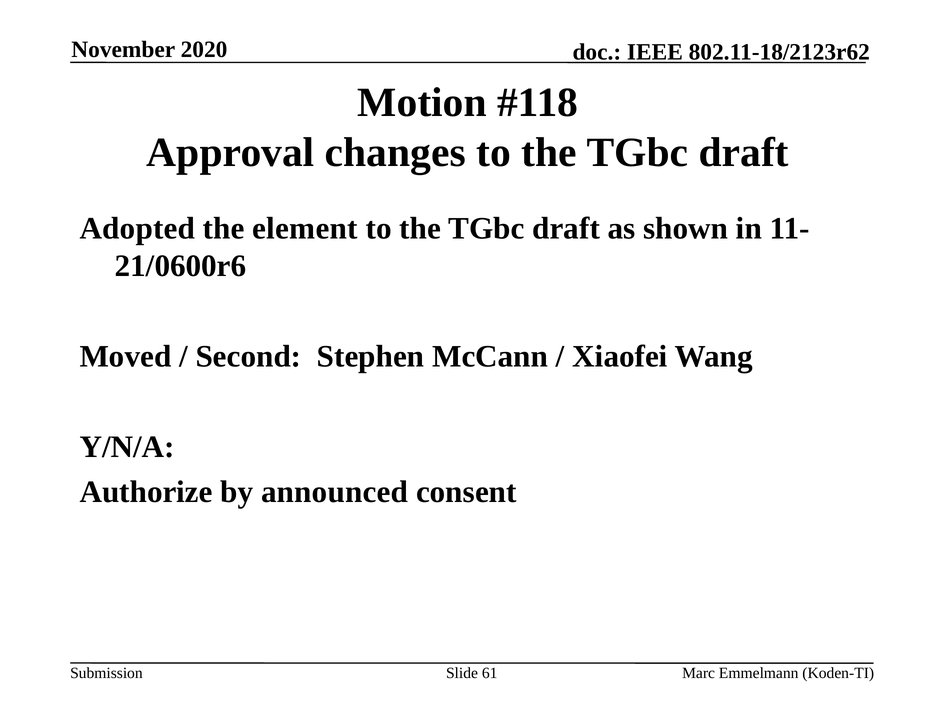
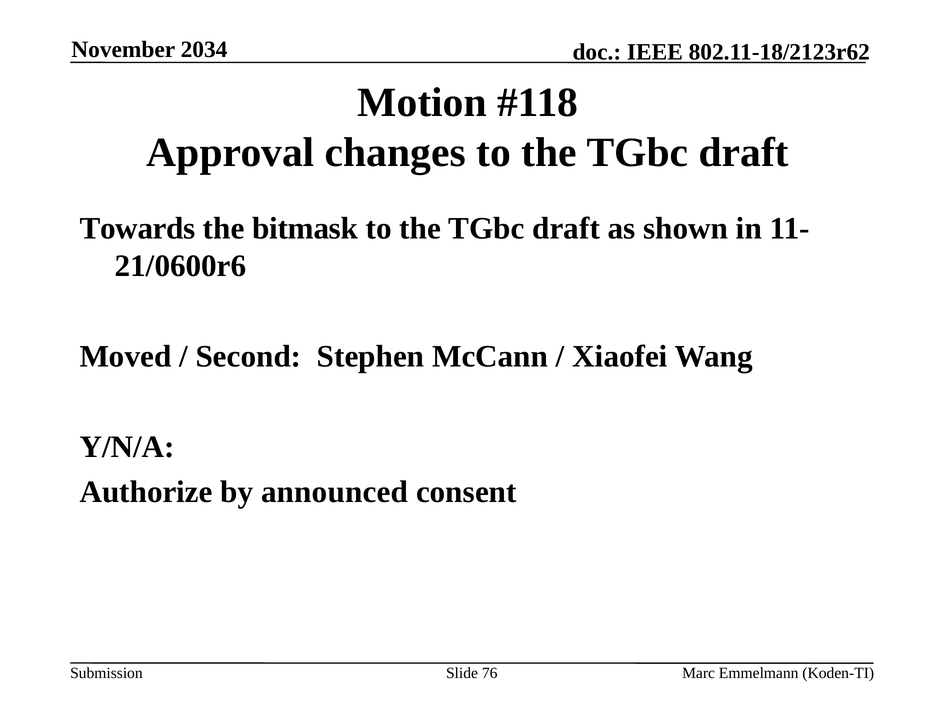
2020: 2020 -> 2034
Adopted: Adopted -> Towards
element: element -> bitmask
61: 61 -> 76
